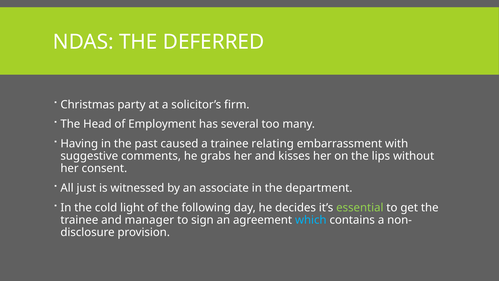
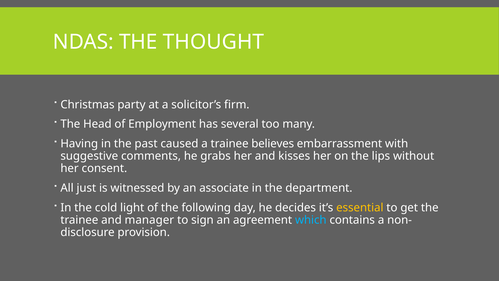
DEFERRED: DEFERRED -> THOUGHT
relating: relating -> believes
essential colour: light green -> yellow
